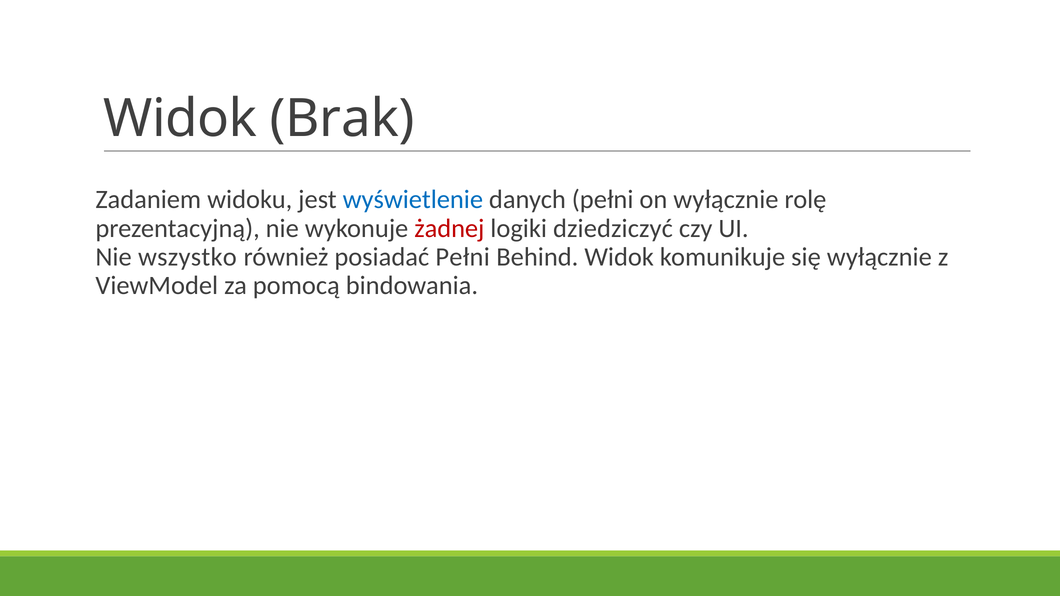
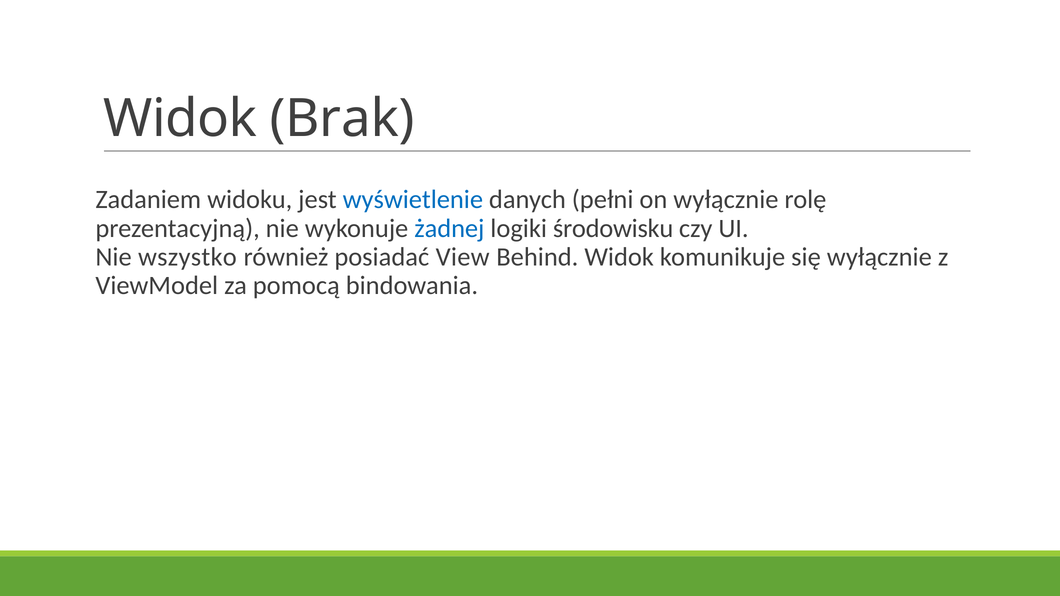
żadnej colour: red -> blue
dziedziczyć: dziedziczyć -> środowisku
posiadać Pełni: Pełni -> View
